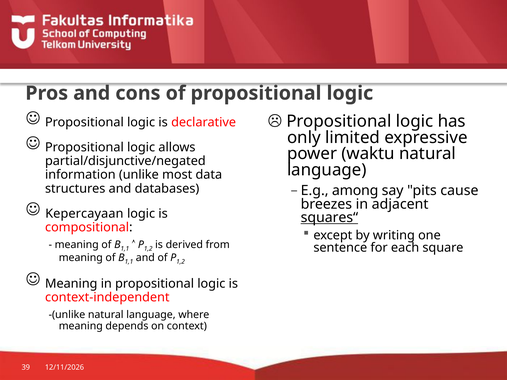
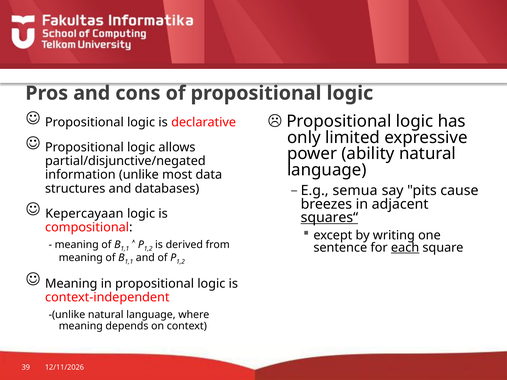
waktu: waktu -> ability
among: among -> semua
each underline: none -> present
